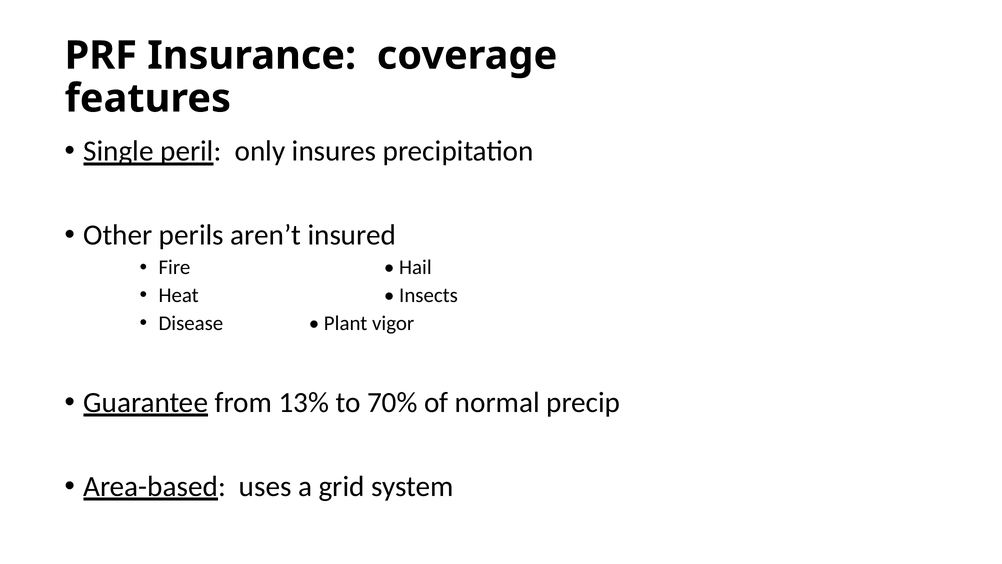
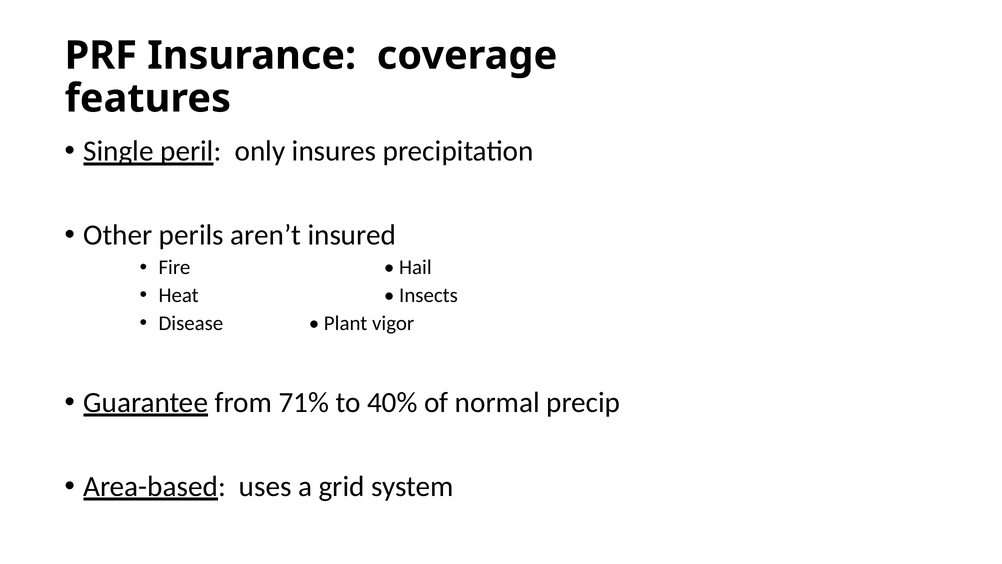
13%: 13% -> 71%
70%: 70% -> 40%
